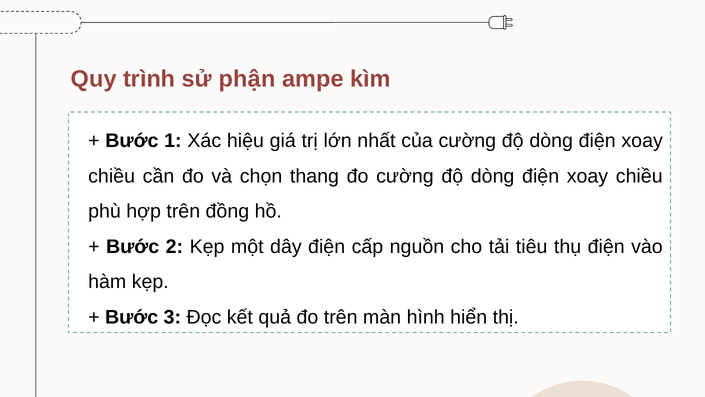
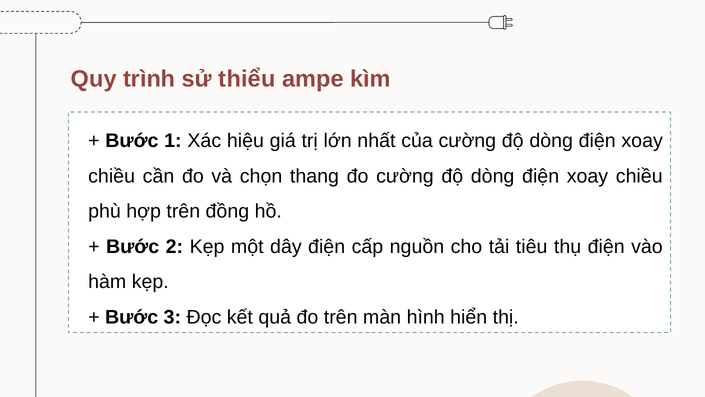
phận: phận -> thiểu
